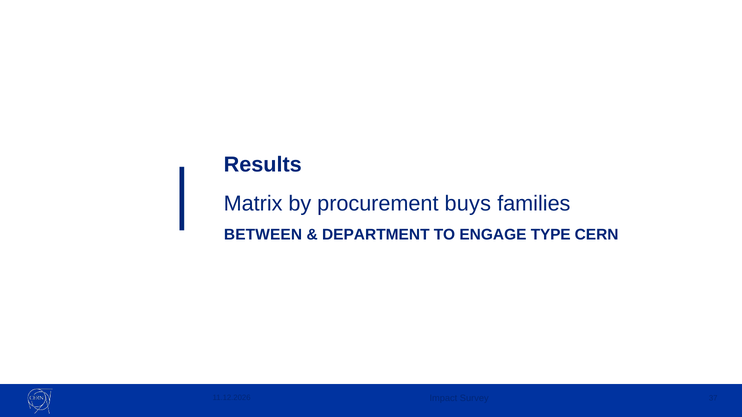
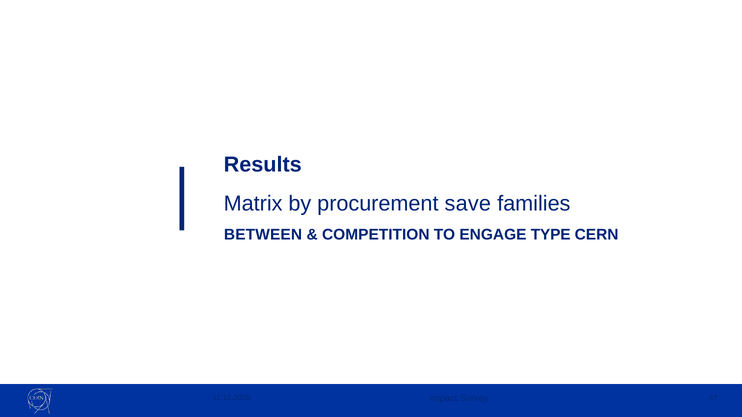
buys: buys -> save
DEPARTMENT: DEPARTMENT -> COMPETITION
